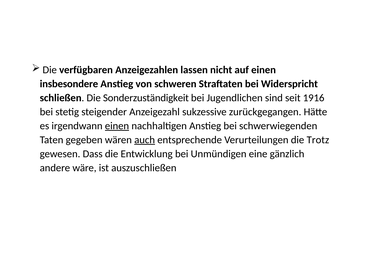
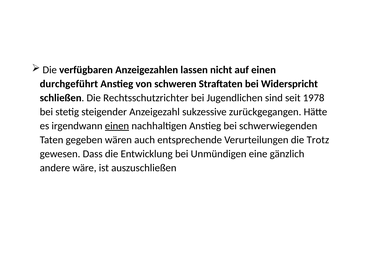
insbesondere: insbesondere -> durchgeführt
Sonderzuständigkeit: Sonderzuständigkeit -> Rechtsschutzrichter
1916: 1916 -> 1978
auch underline: present -> none
